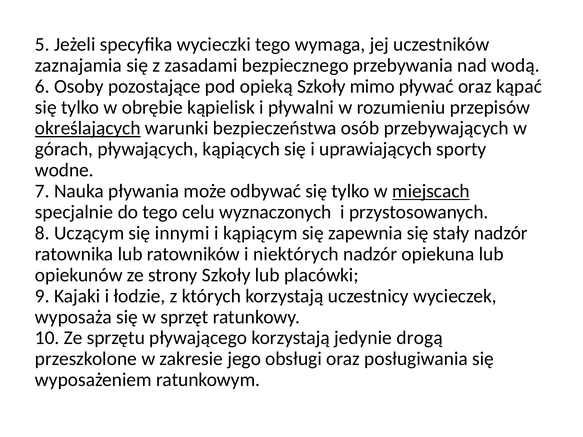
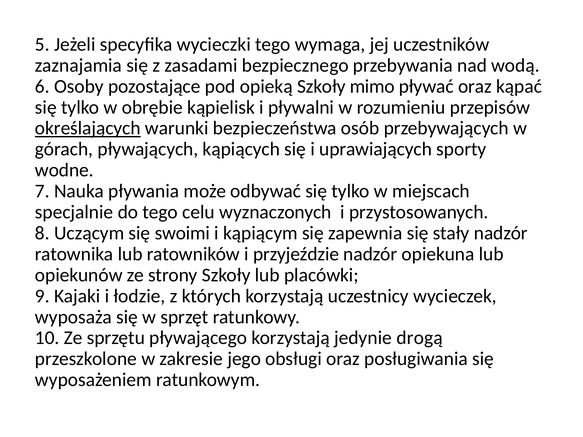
miejscach underline: present -> none
innymi: innymi -> swoimi
niektórych: niektórych -> przyjeździe
